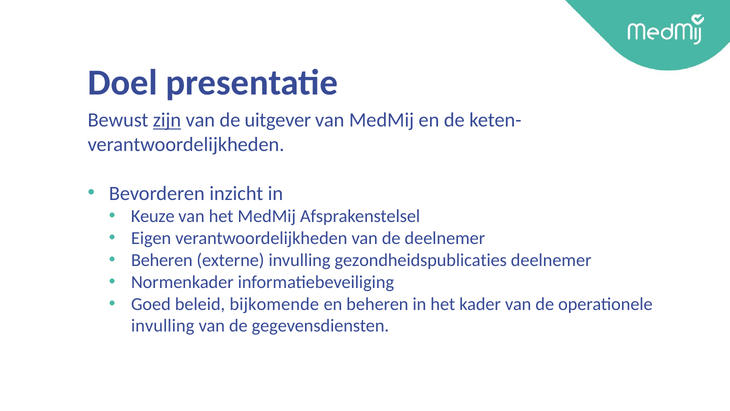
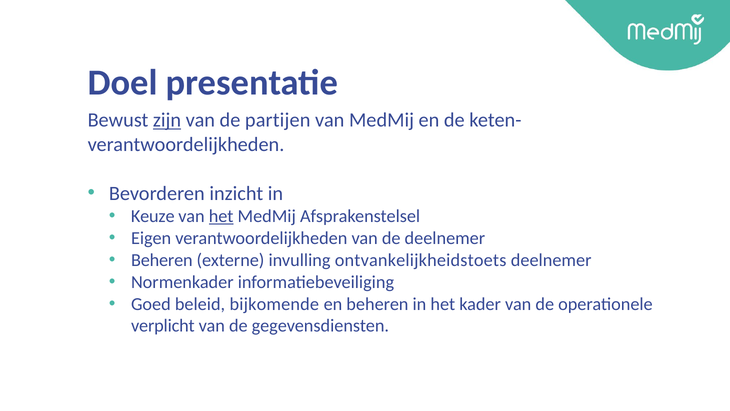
uitgever: uitgever -> partijen
het at (221, 216) underline: none -> present
gezondheidspublicaties: gezondheidspublicaties -> ontvankelijkheidstoets
invulling at (163, 326): invulling -> verplicht
